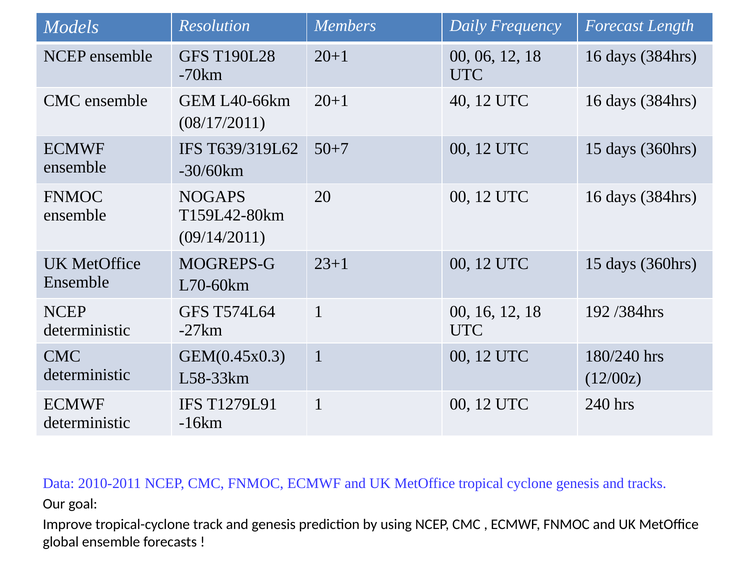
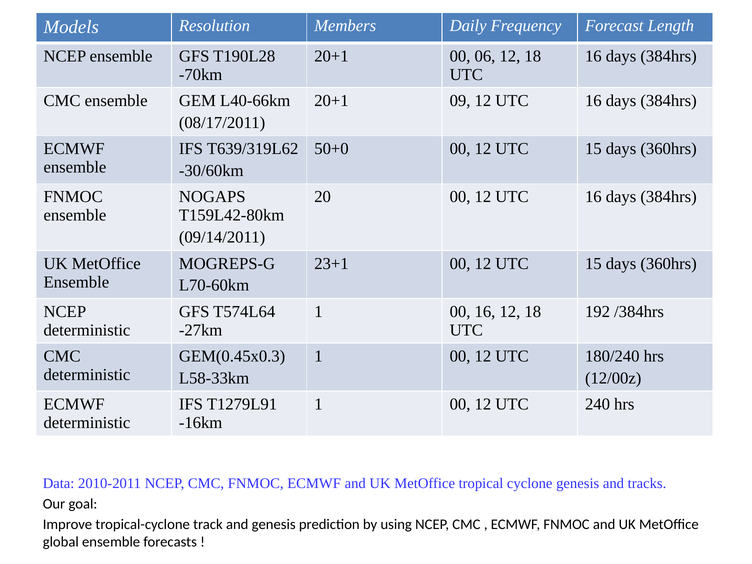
40: 40 -> 09
50+7: 50+7 -> 50+0
